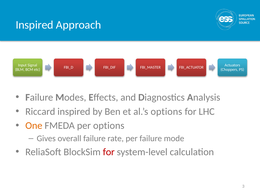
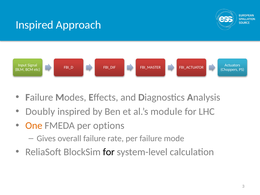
Riccard: Riccard -> Doubly
al.’s options: options -> module
for at (109, 152) colour: red -> black
